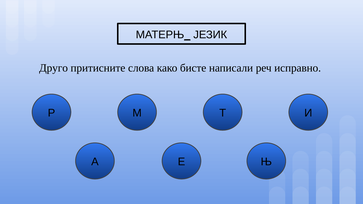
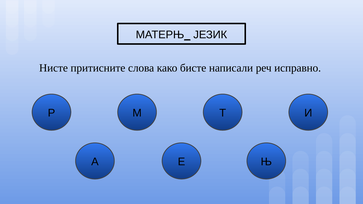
Друго: Друго -> Нисте
